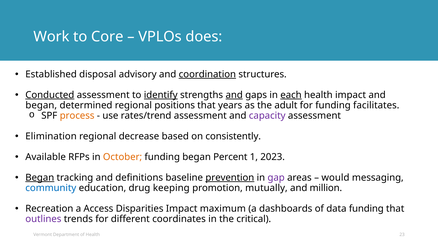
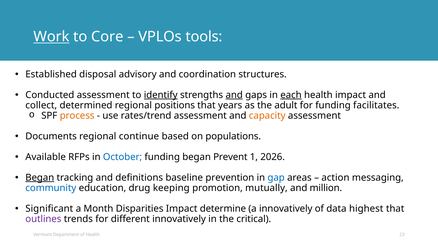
Work underline: none -> present
does: does -> tools
coordination underline: present -> none
Conducted underline: present -> none
began at (41, 105): began -> collect
capacity colour: purple -> orange
Elimination: Elimination -> Documents
decrease: decrease -> continue
consistently: consistently -> populations
October colour: orange -> blue
Percent: Percent -> Prevent
2023: 2023 -> 2026
prevention underline: present -> none
gap colour: purple -> blue
would: would -> action
Recreation: Recreation -> Significant
Access: Access -> Month
maximum: maximum -> determine
a dashboards: dashboards -> innovatively
data funding: funding -> highest
different coordinates: coordinates -> innovatively
